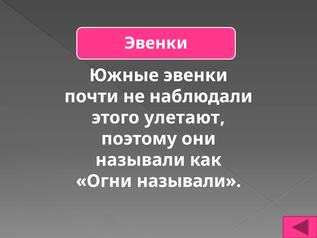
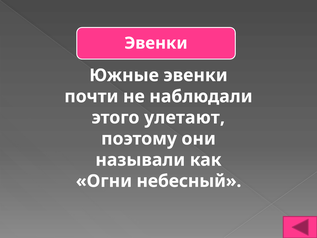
Огни называли: называли -> небесный
